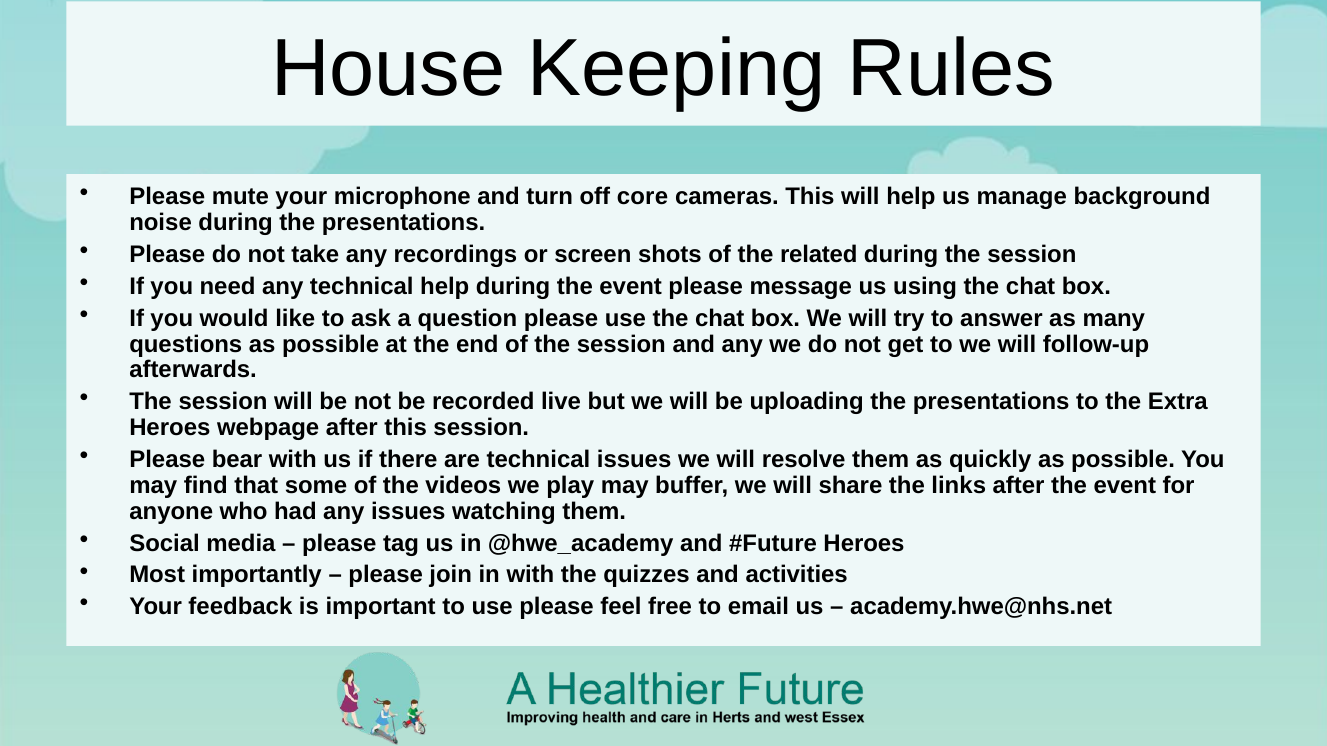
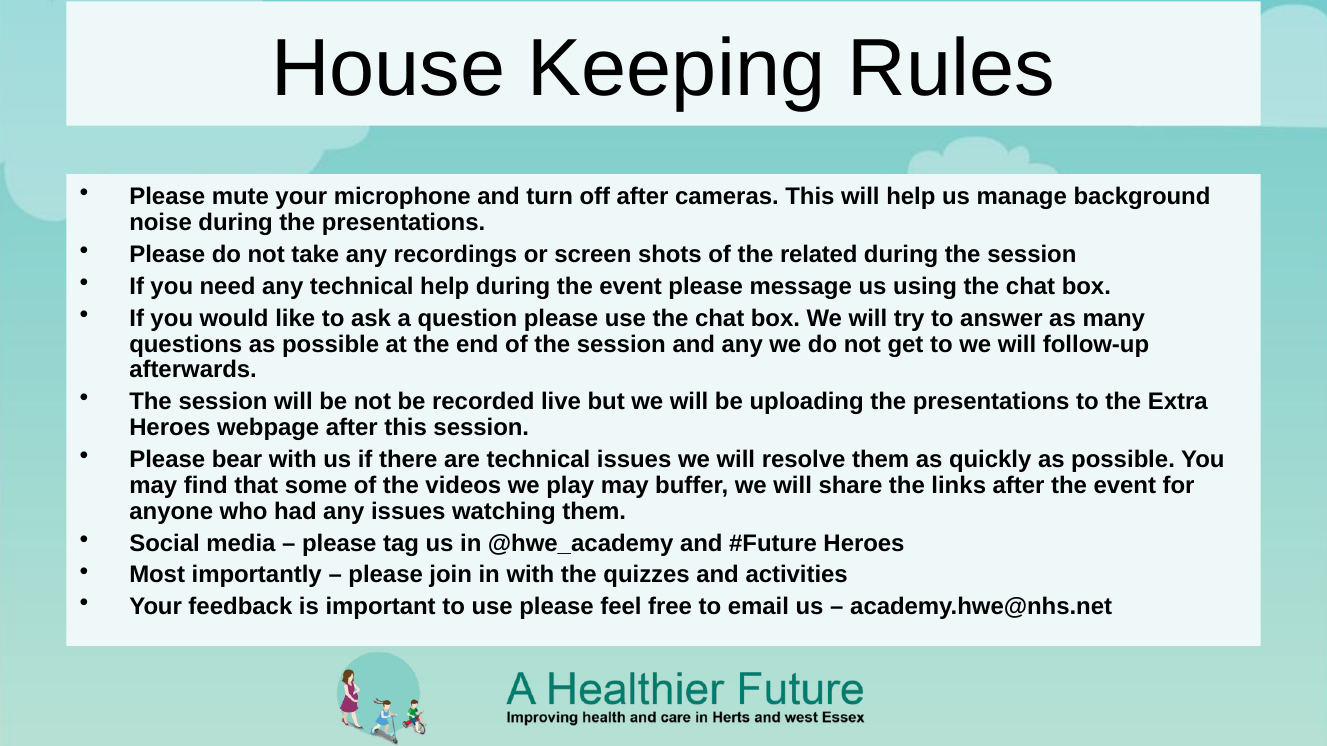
off core: core -> after
